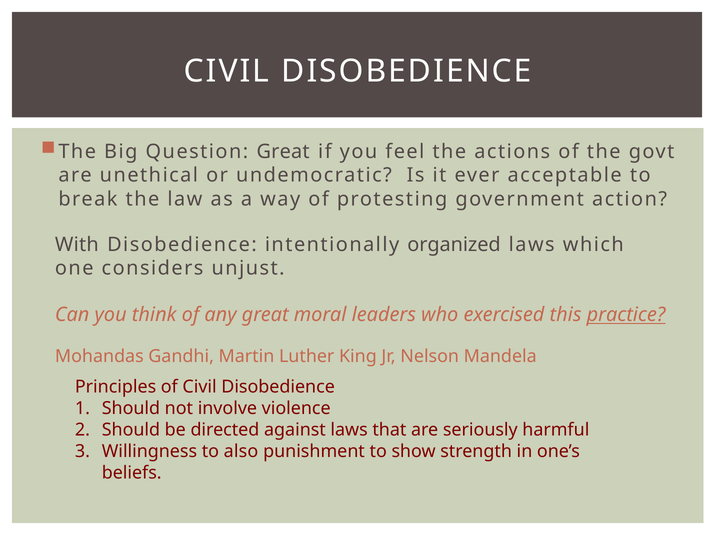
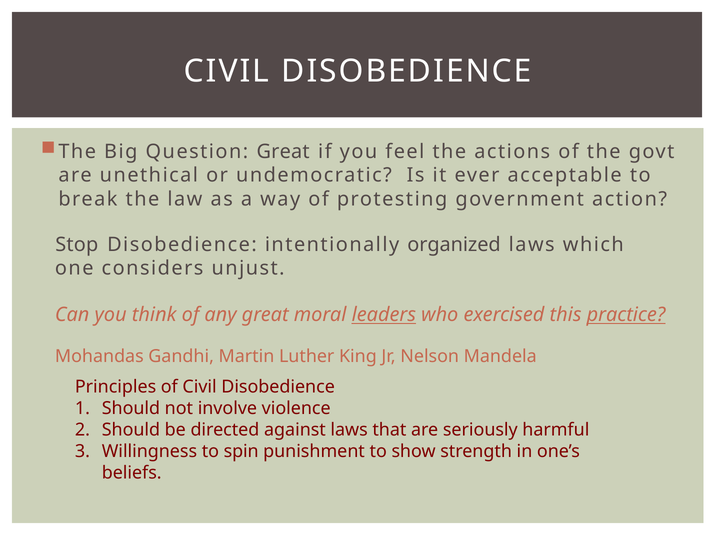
With: With -> Stop
leaders underline: none -> present
also: also -> spin
